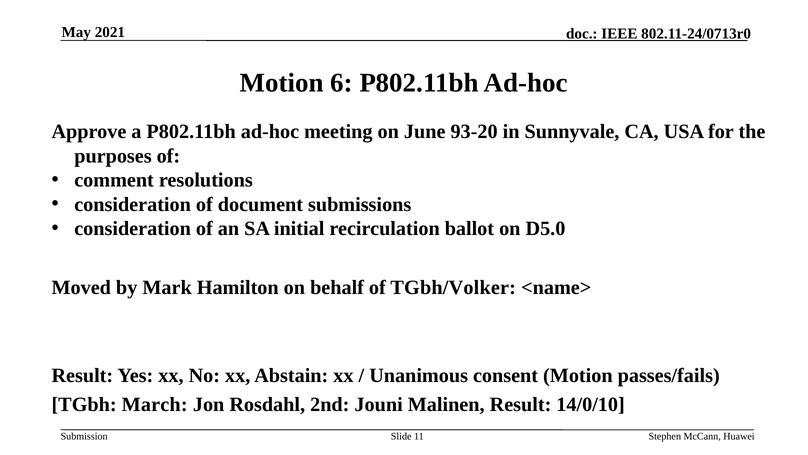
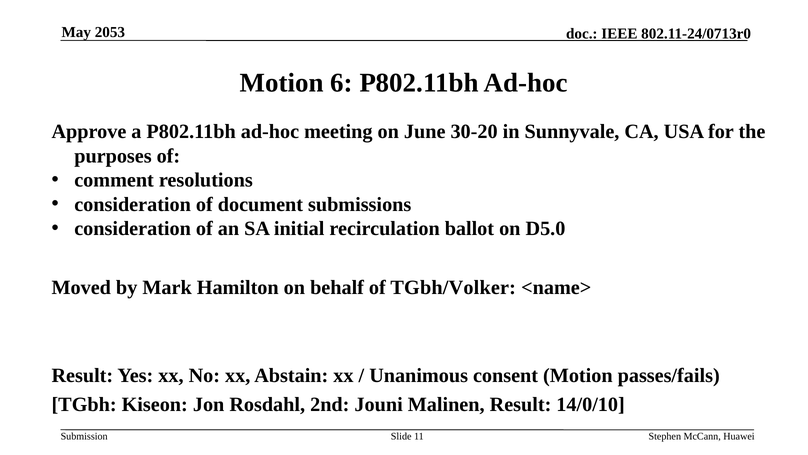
2021: 2021 -> 2053
93-20: 93-20 -> 30-20
March: March -> Kiseon
